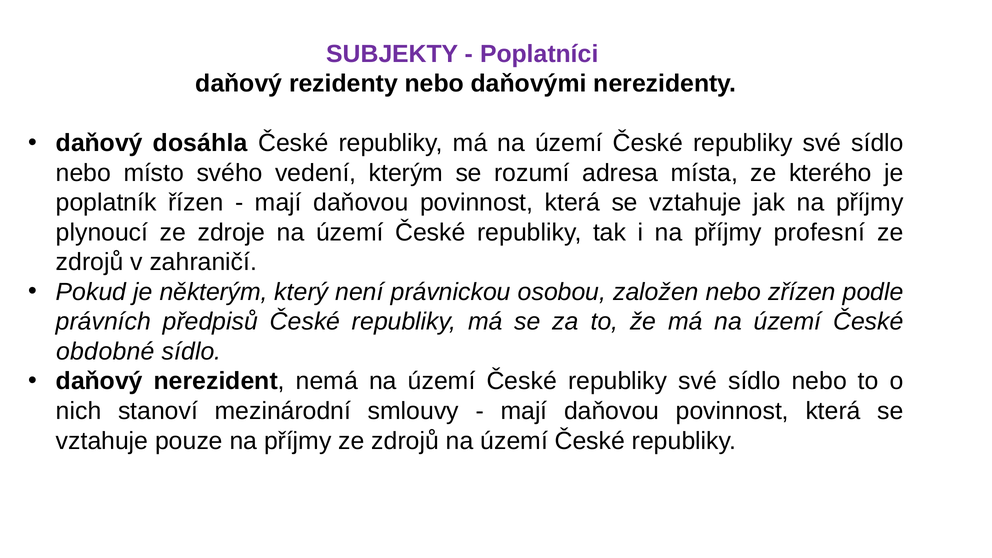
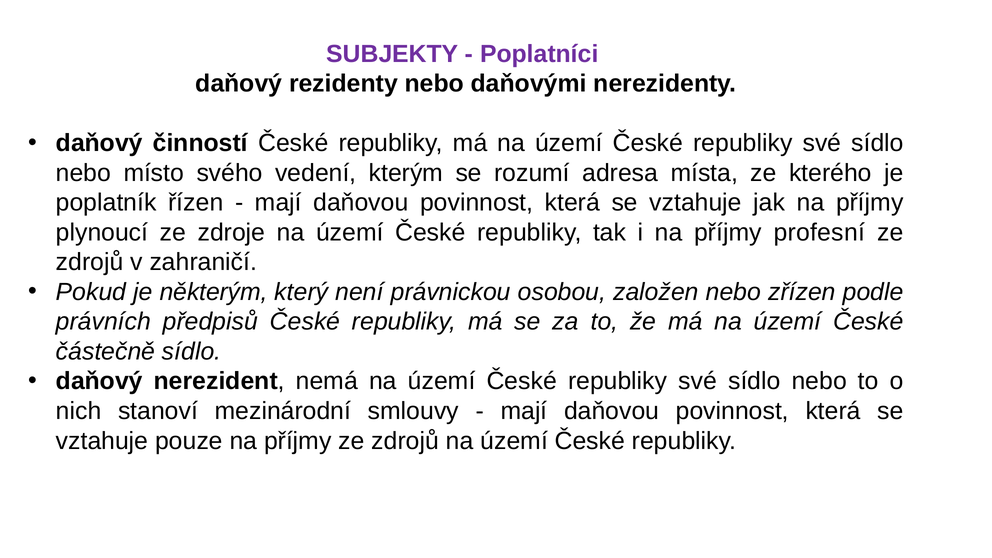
dosáhla: dosáhla -> činností
obdobné: obdobné -> částečně
